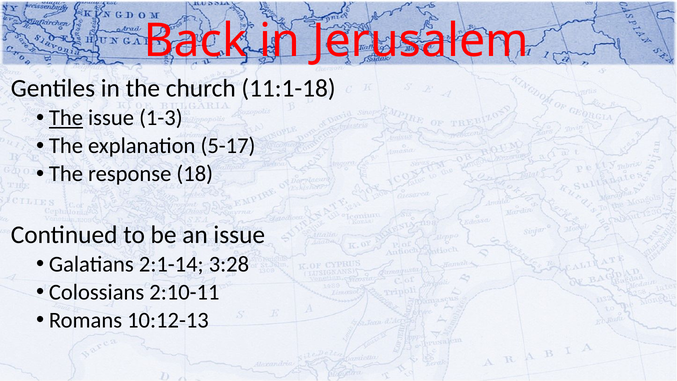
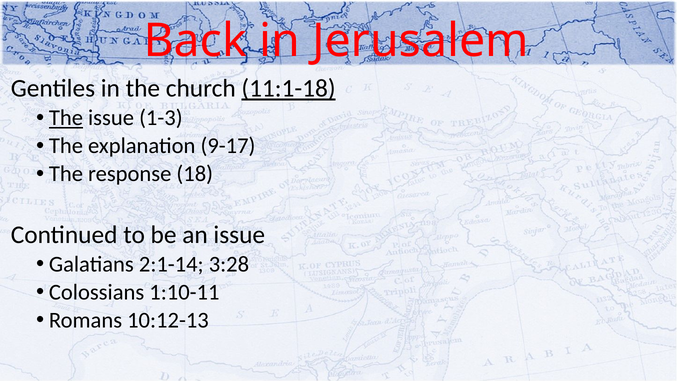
11:1-18 underline: none -> present
5-17: 5-17 -> 9-17
2:10-11: 2:10-11 -> 1:10-11
